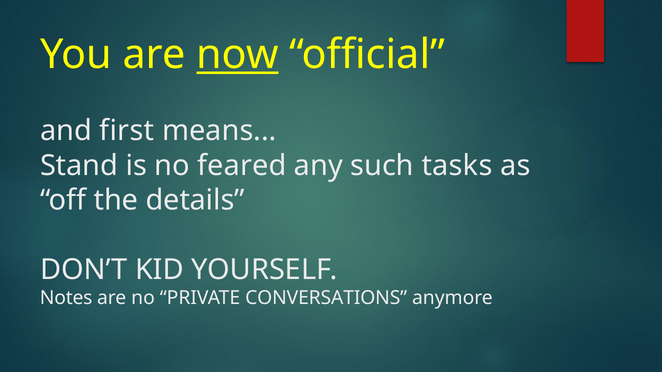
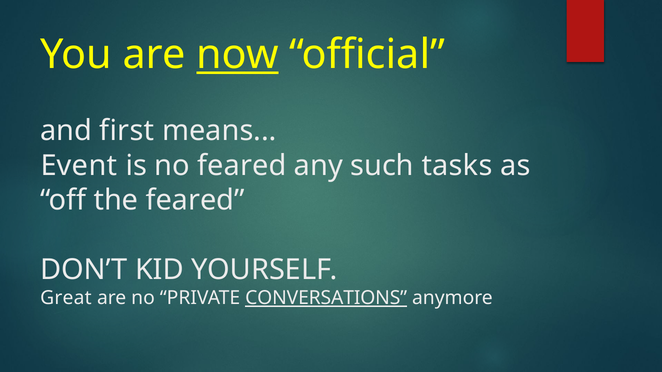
Stand: Stand -> Event
the details: details -> feared
Notes: Notes -> Great
CONVERSATIONS underline: none -> present
